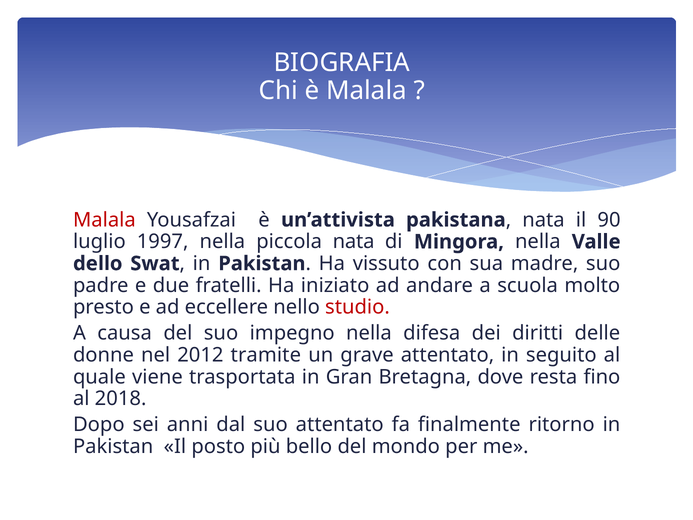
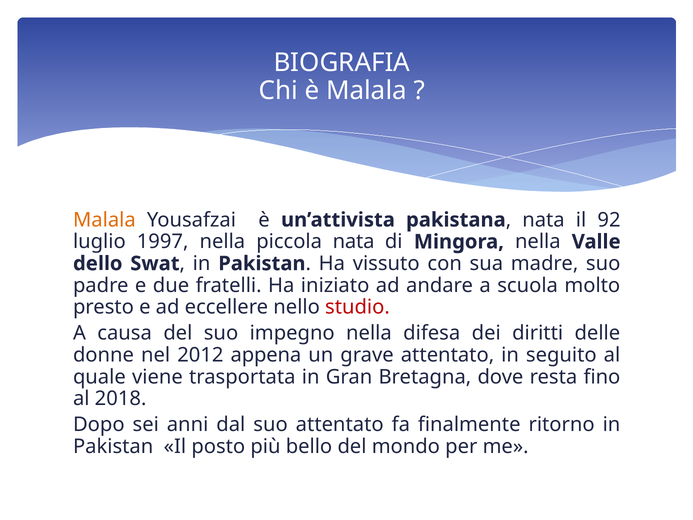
Malala at (104, 220) colour: red -> orange
90: 90 -> 92
tramite: tramite -> appena
